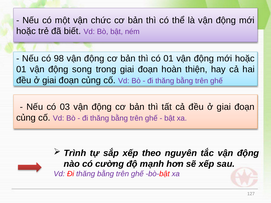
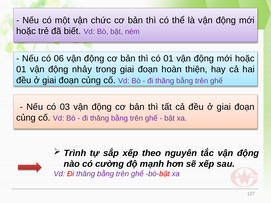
98: 98 -> 06
song: song -> nhảy
